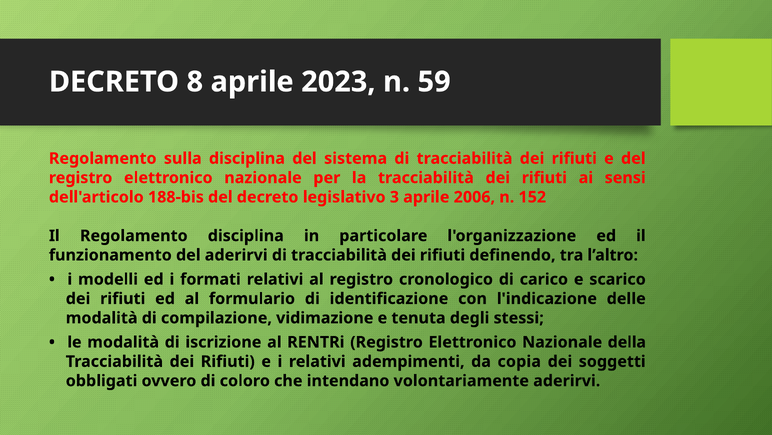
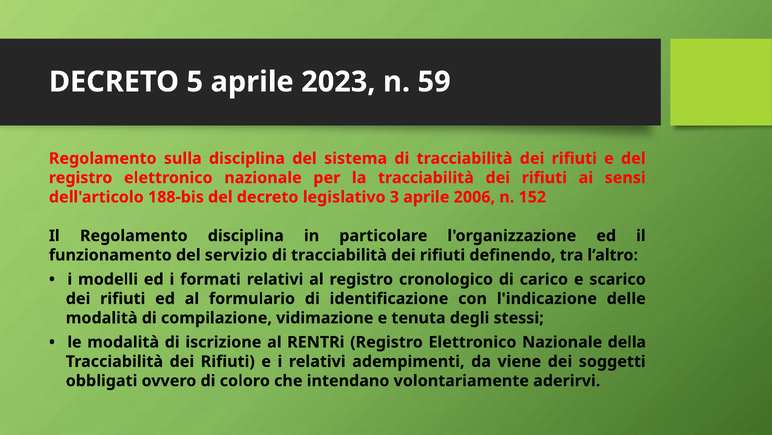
8: 8 -> 5
del aderirvi: aderirvi -> servizio
copia: copia -> viene
